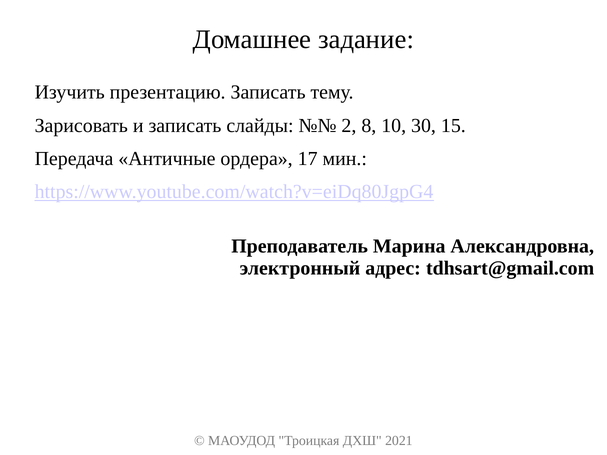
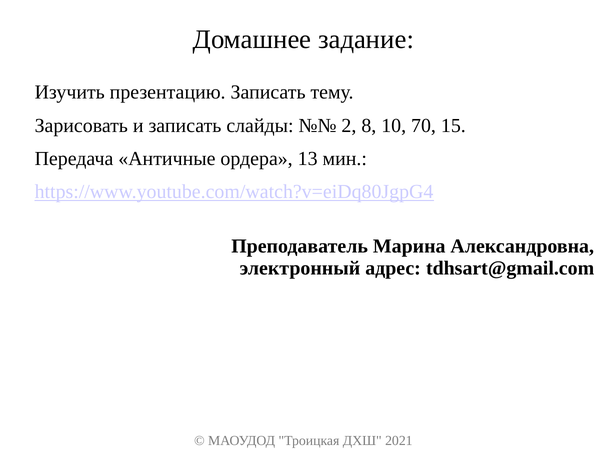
30: 30 -> 70
17: 17 -> 13
